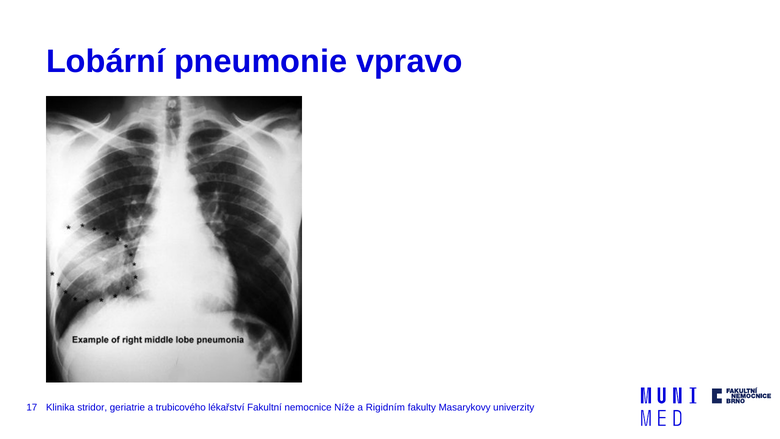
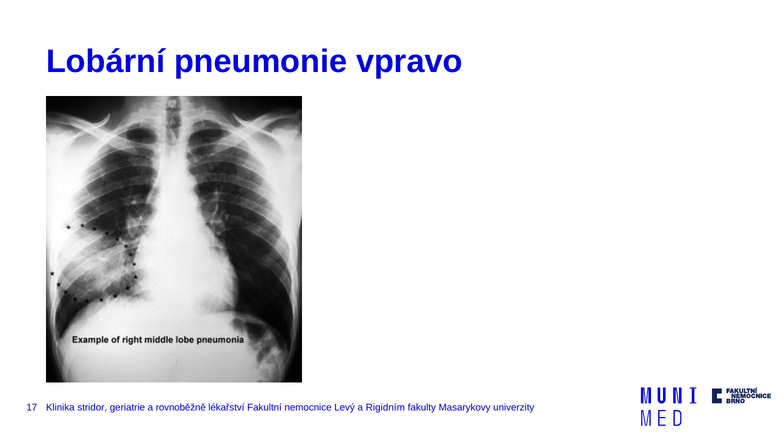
trubicového: trubicového -> rovnoběžně
Níže: Níže -> Levý
